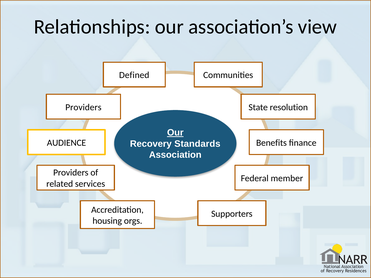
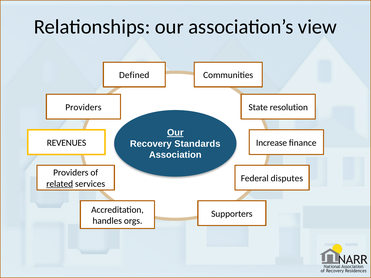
AUDIENCE: AUDIENCE -> REVENUES
Benefits: Benefits -> Increase
member: member -> disputes
related underline: none -> present
housing: housing -> handles
